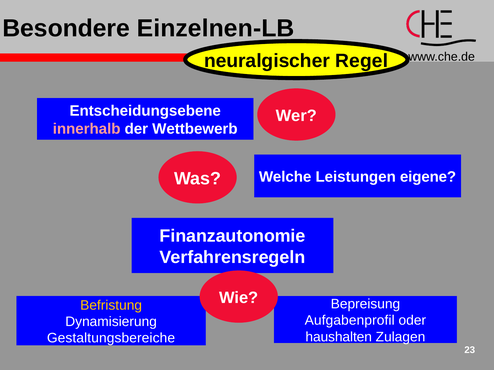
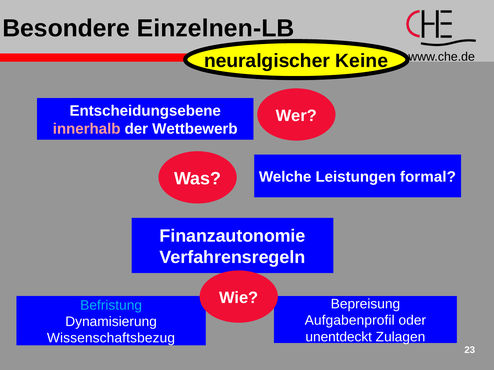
Regel: Regel -> Keine
eigene: eigene -> formal
Befristung colour: yellow -> light blue
haushalten: haushalten -> unentdeckt
Gestaltungsbereiche: Gestaltungsbereiche -> Wissenschaftsbezug
